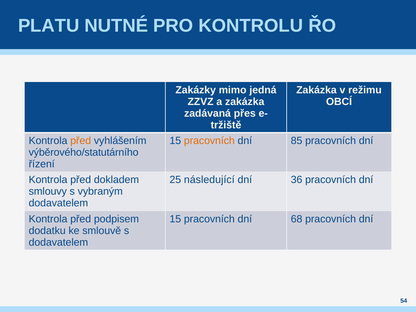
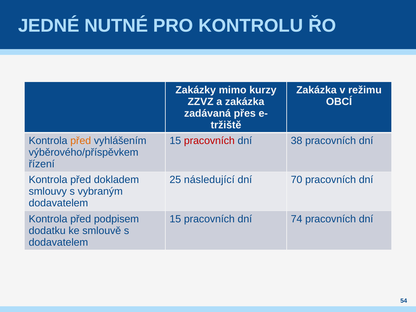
PLATU: PLATU -> JEDNÉ
jedná: jedná -> kurzy
pracovních at (209, 141) colour: orange -> red
85: 85 -> 38
výběrového/statutárního: výběrového/statutárního -> výběrového/příspěvkem
36: 36 -> 70
68: 68 -> 74
